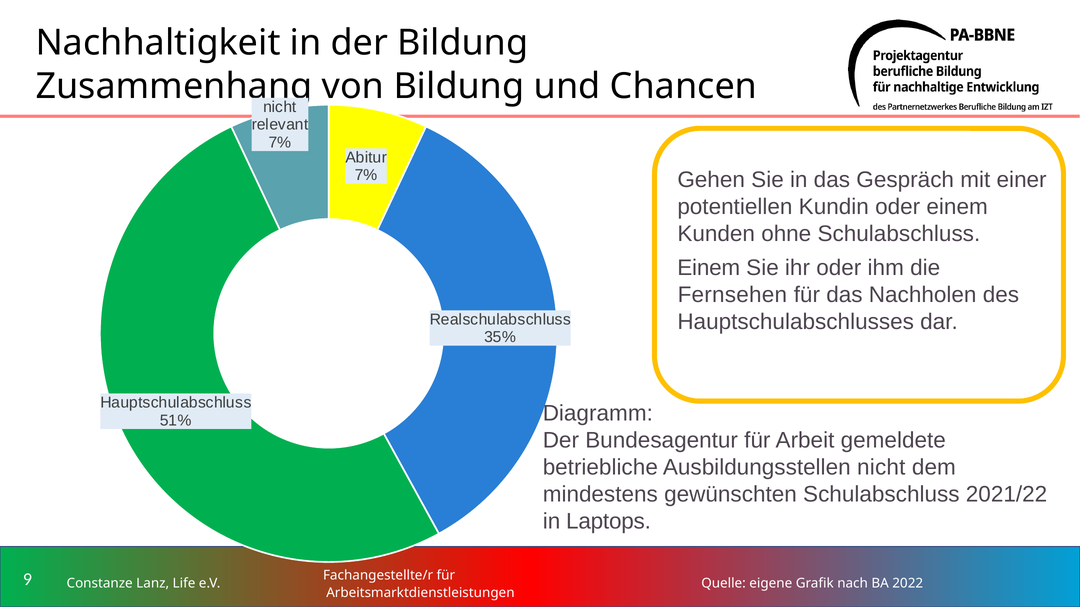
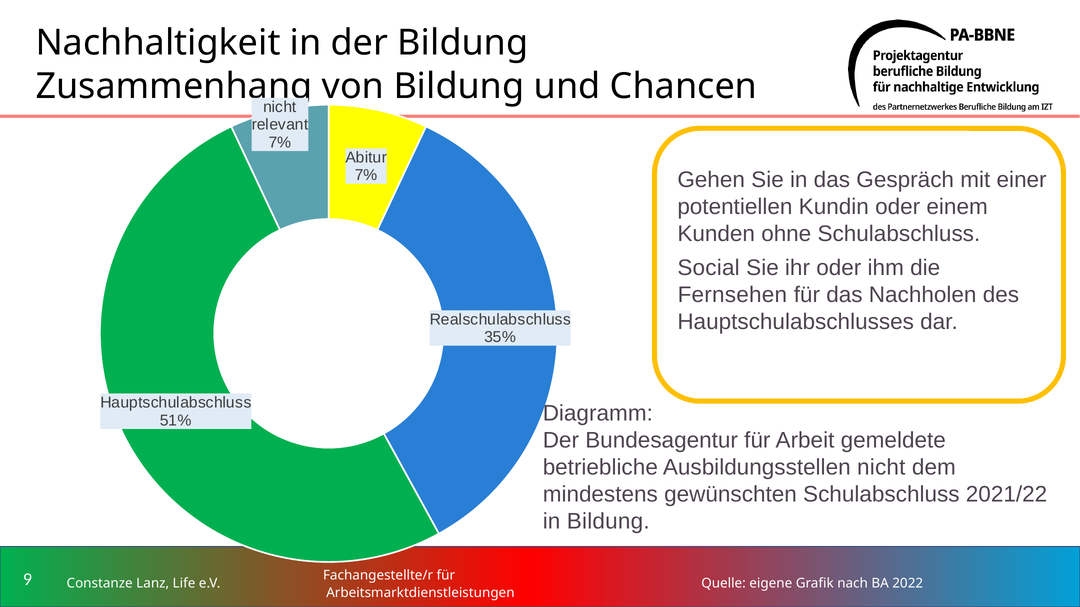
Einem at (709, 268): Einem -> Social
in Laptops: Laptops -> Bildung
